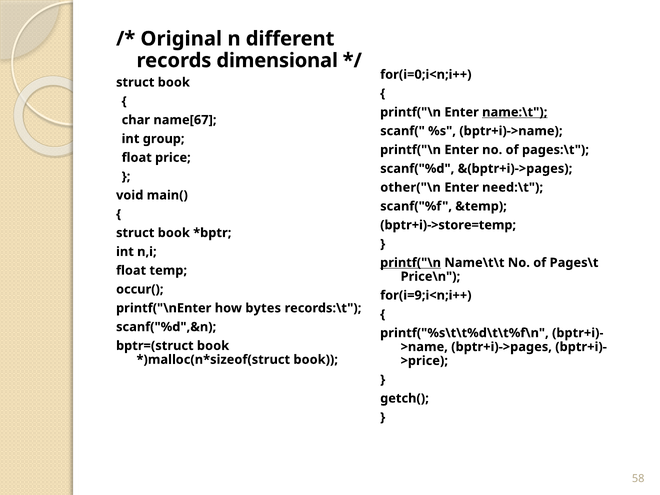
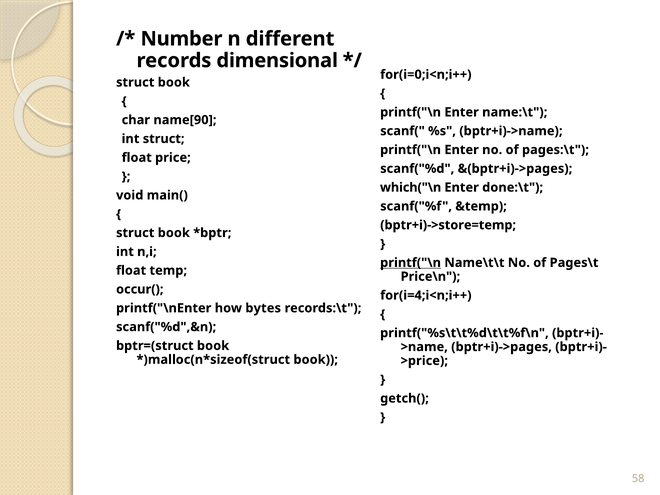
Original: Original -> Number
name:\t underline: present -> none
name[67: name[67 -> name[90
int group: group -> struct
other("\n: other("\n -> which("\n
need:\t: need:\t -> done:\t
for(i=9;i<n;i++: for(i=9;i<n;i++ -> for(i=4;i<n;i++
